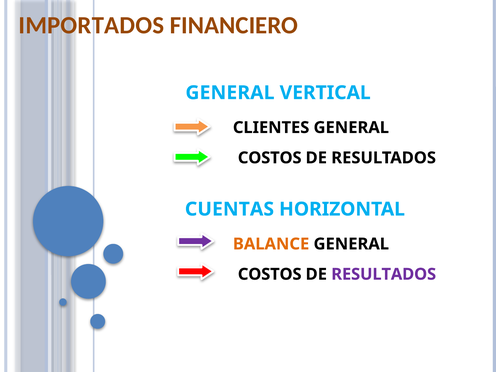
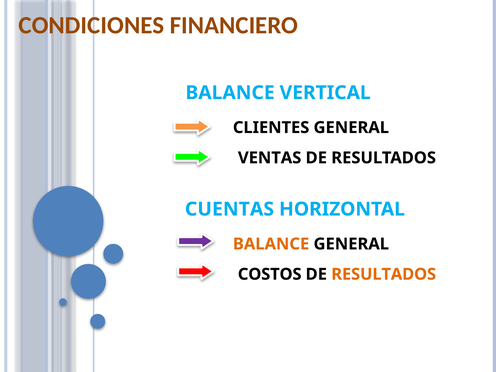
IMPORTADOS: IMPORTADOS -> CONDICIONES
GENERAL at (230, 93): GENERAL -> BALANCE
COSTOS at (270, 158): COSTOS -> VENTAS
RESULTADOS at (384, 274) colour: purple -> orange
